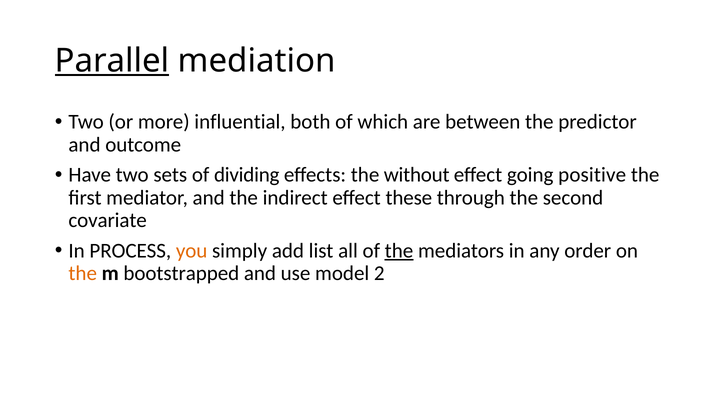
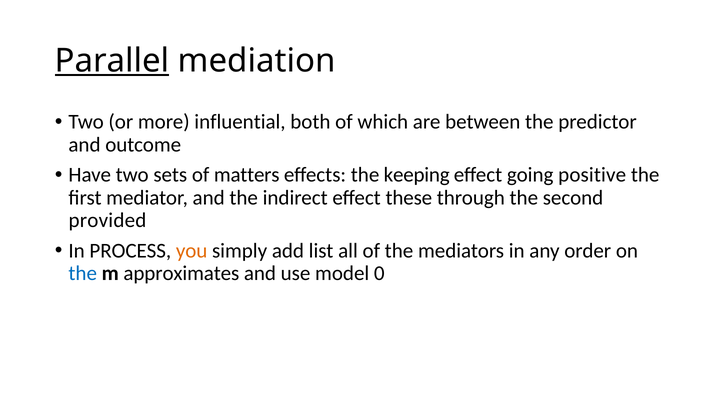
dividing: dividing -> matters
without: without -> keeping
covariate: covariate -> provided
the at (399, 251) underline: present -> none
the at (83, 273) colour: orange -> blue
bootstrapped: bootstrapped -> approximates
2: 2 -> 0
